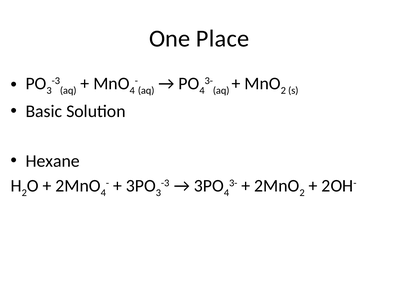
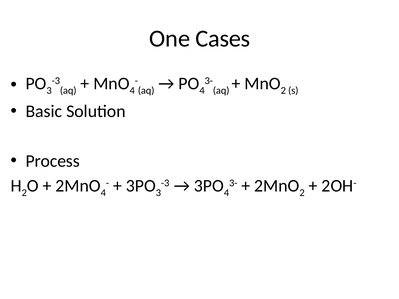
Place: Place -> Cases
Hexane: Hexane -> Process
